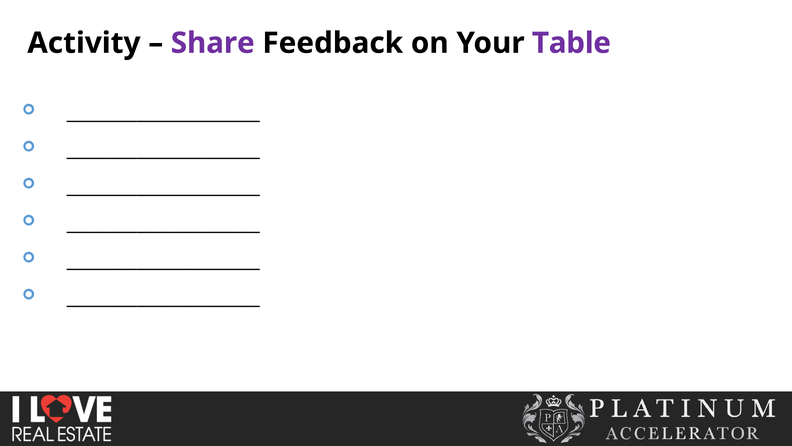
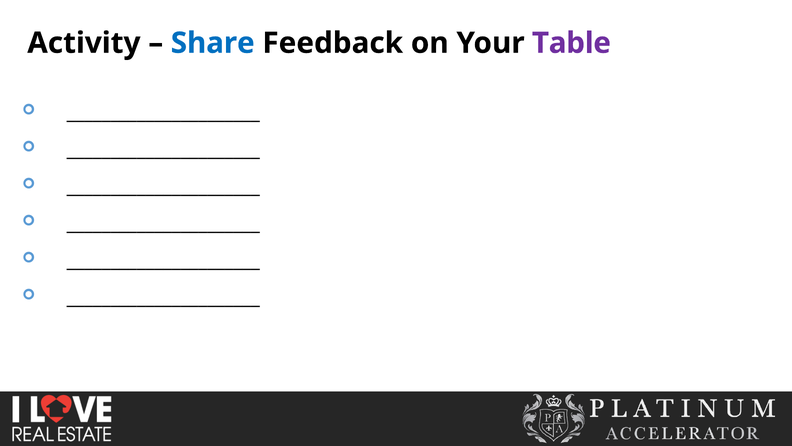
Share colour: purple -> blue
